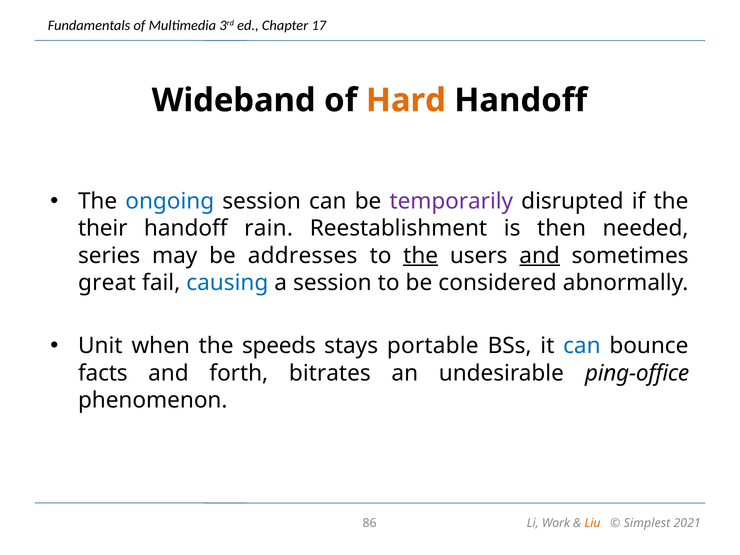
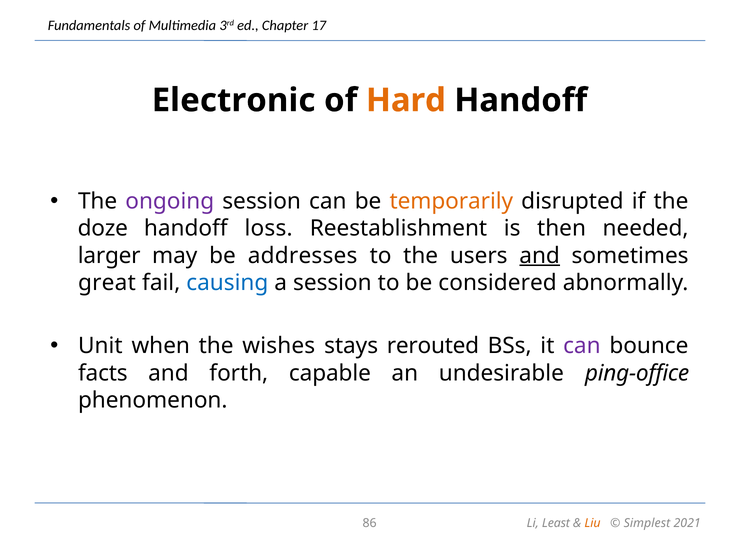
Wideband: Wideband -> Electronic
ongoing colour: blue -> purple
temporarily colour: purple -> orange
their: their -> doze
rain: rain -> loss
series: series -> larger
the at (421, 256) underline: present -> none
speeds: speeds -> wishes
portable: portable -> rerouted
can at (582, 346) colour: blue -> purple
bitrates: bitrates -> capable
Work: Work -> Least
